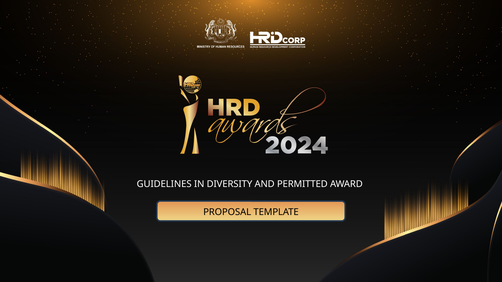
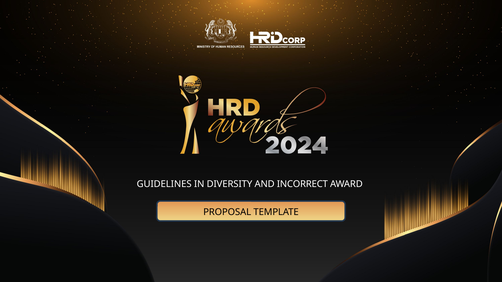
PERMITTED: PERMITTED -> INCORRECT
